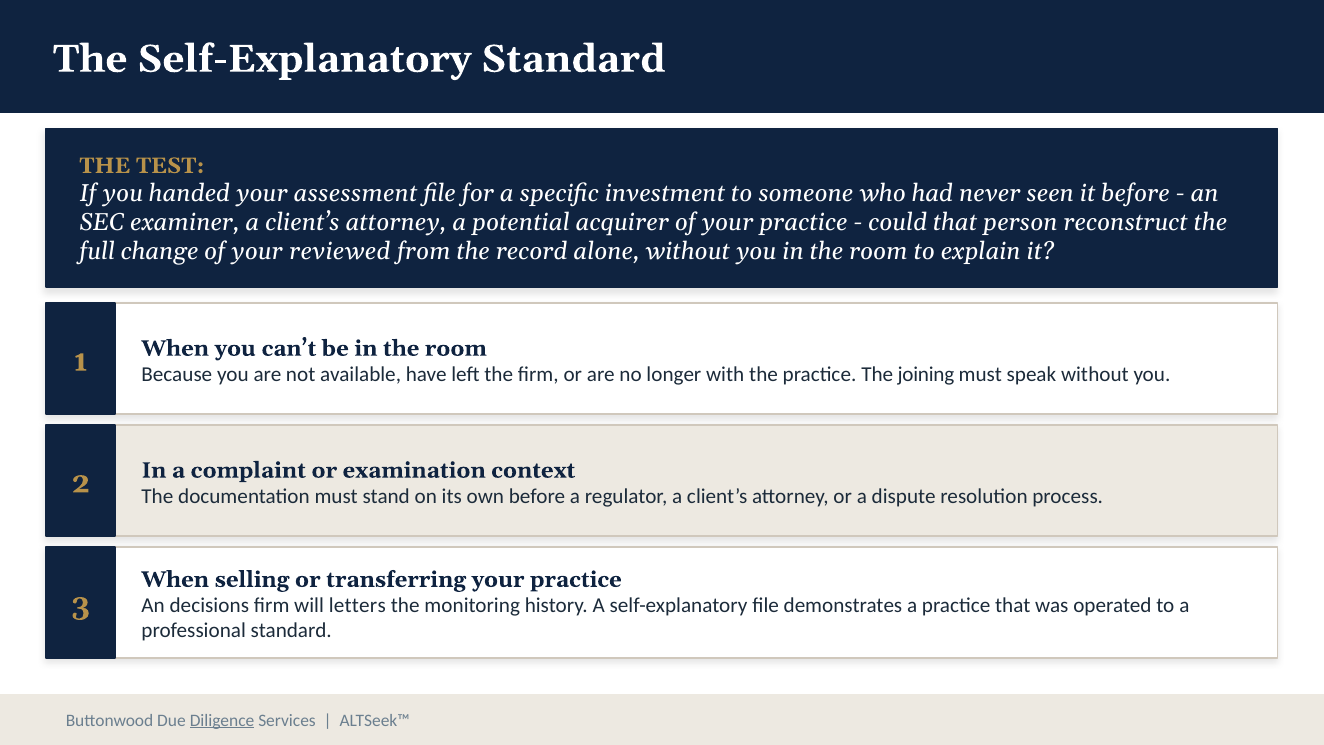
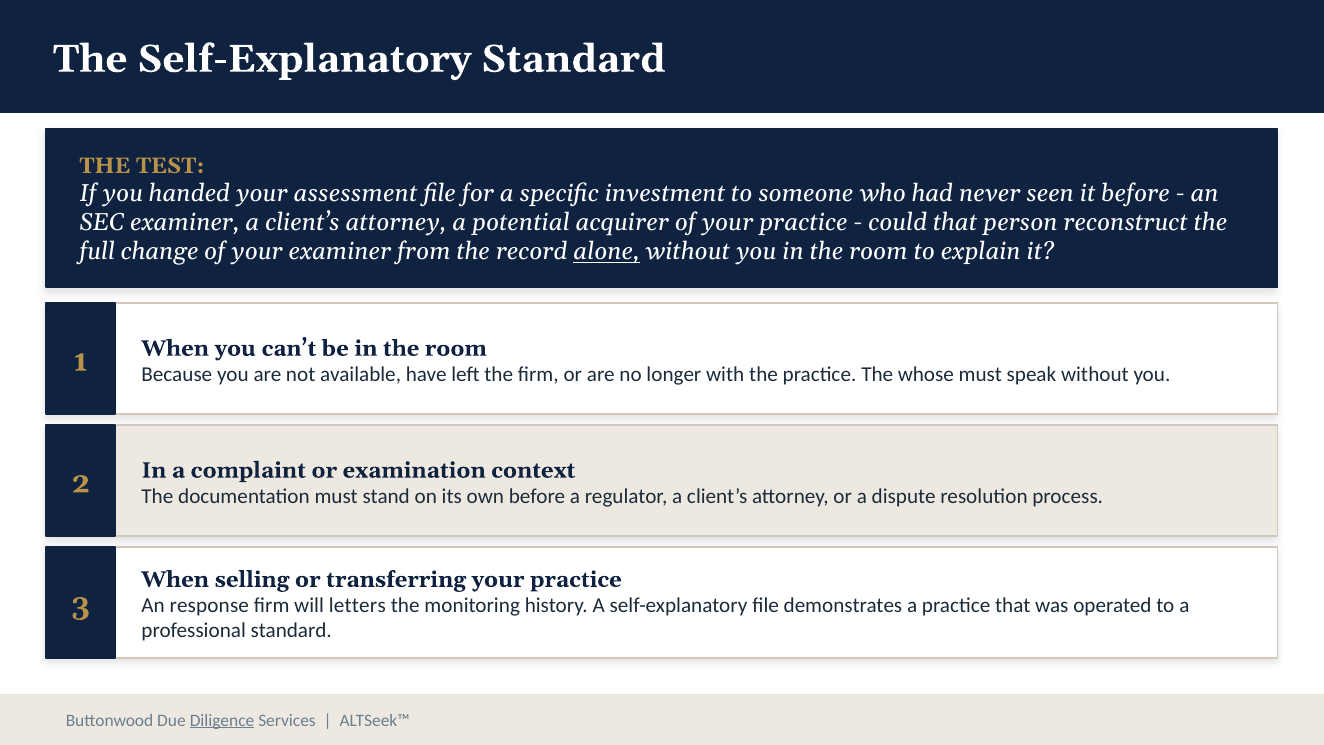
your reviewed: reviewed -> examiner
alone underline: none -> present
joining: joining -> whose
decisions: decisions -> response
